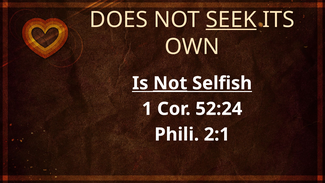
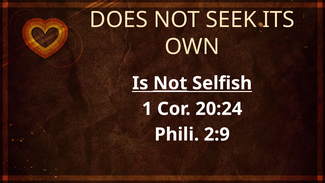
SEEK underline: present -> none
52:24: 52:24 -> 20:24
2:1: 2:1 -> 2:9
